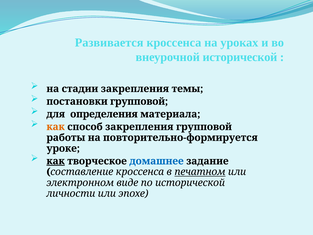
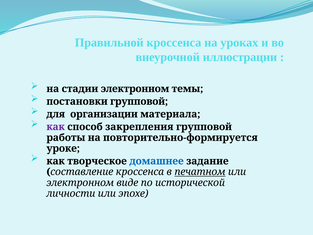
Развивается: Развивается -> Правильной
внеурочной исторической: исторической -> иллюстрации
стадии закрепления: закрепления -> электронном
определения: определения -> организации
как at (56, 127) colour: orange -> purple
как at (56, 161) underline: present -> none
